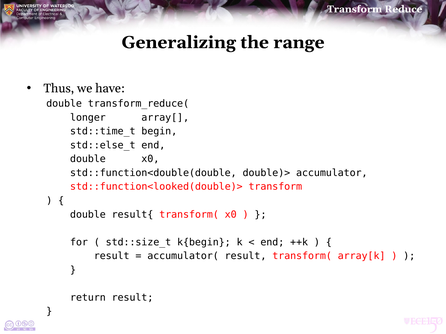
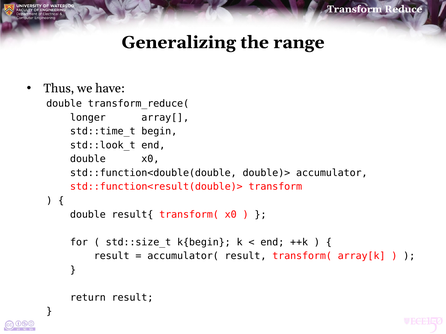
std::else_t: std::else_t -> std::look_t
std::function<looked(double)>: std::function<looked(double)> -> std::function<result(double)>
